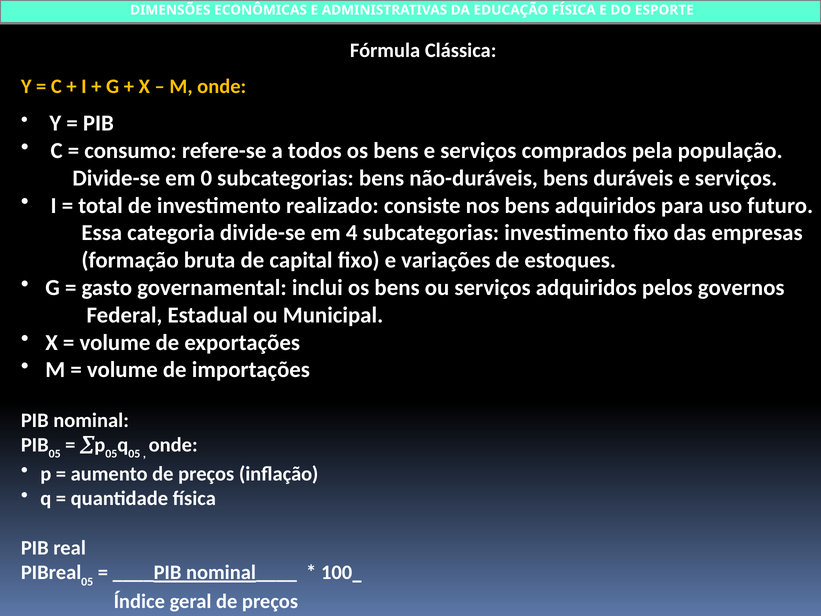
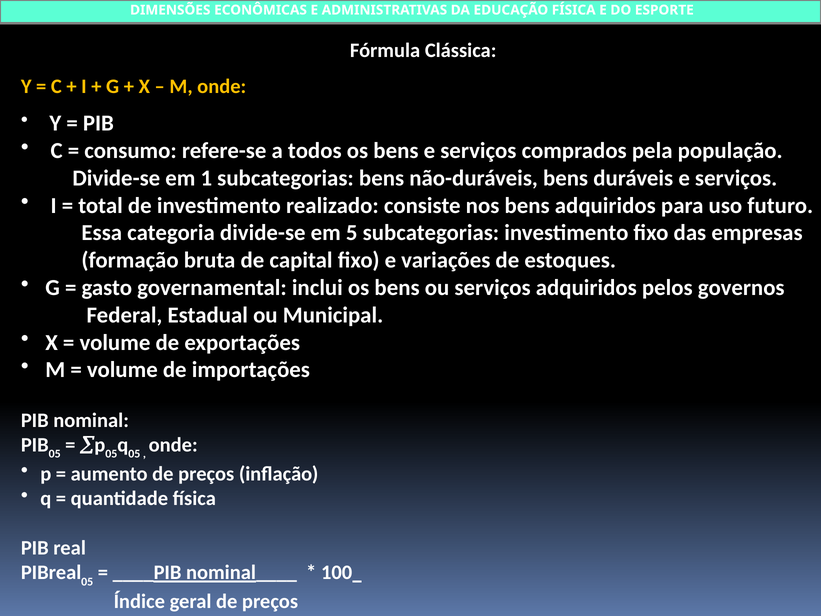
0: 0 -> 1
4: 4 -> 5
